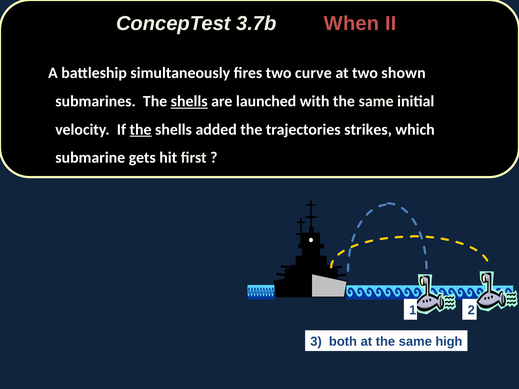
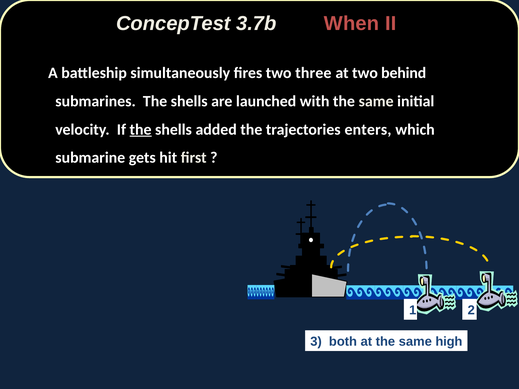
curve: curve -> three
shown: shown -> behind
shells at (189, 101) underline: present -> none
strikes: strikes -> enters
